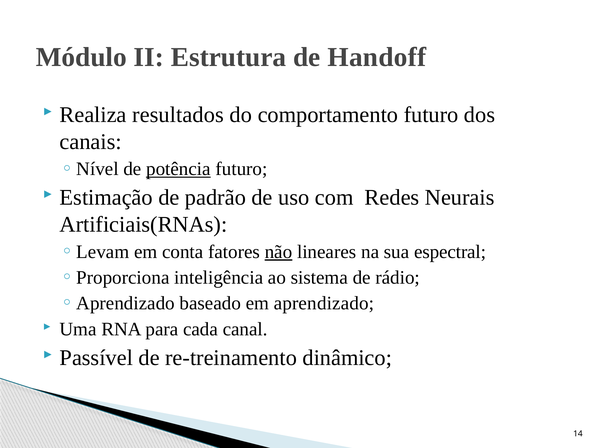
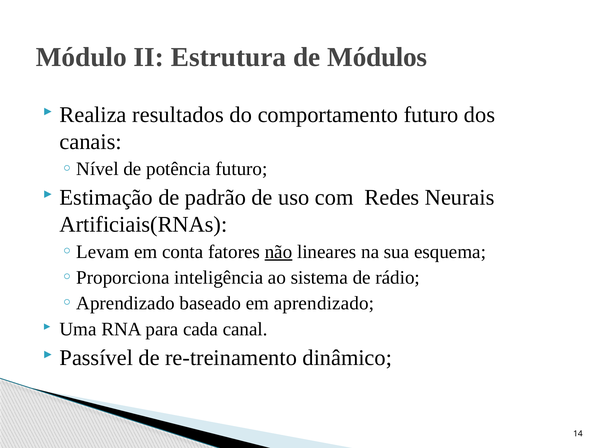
Handoff: Handoff -> Módulos
potência underline: present -> none
espectral: espectral -> esquema
